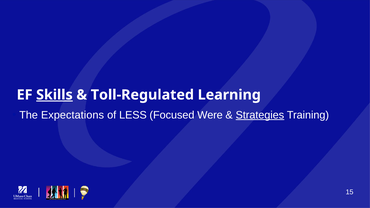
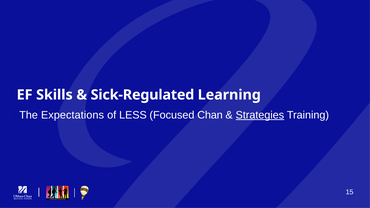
Skills underline: present -> none
Toll-Regulated: Toll-Regulated -> Sick-Regulated
Were: Were -> Chan
